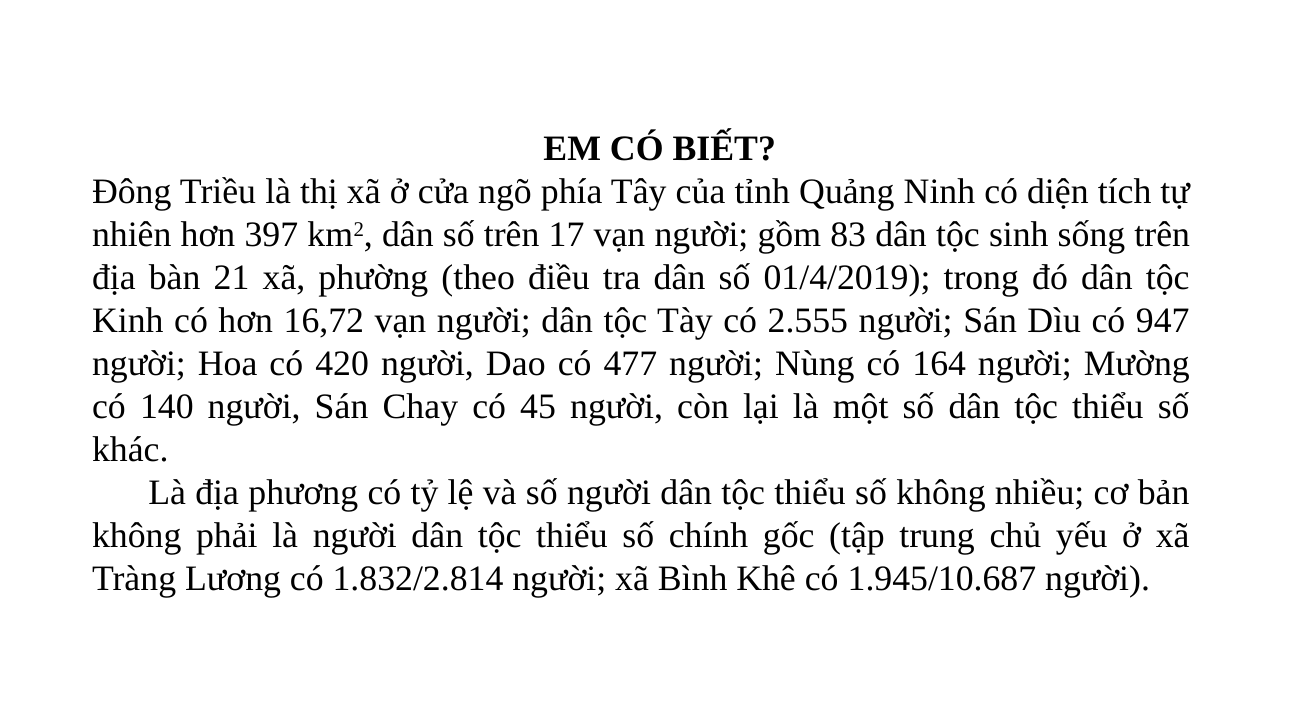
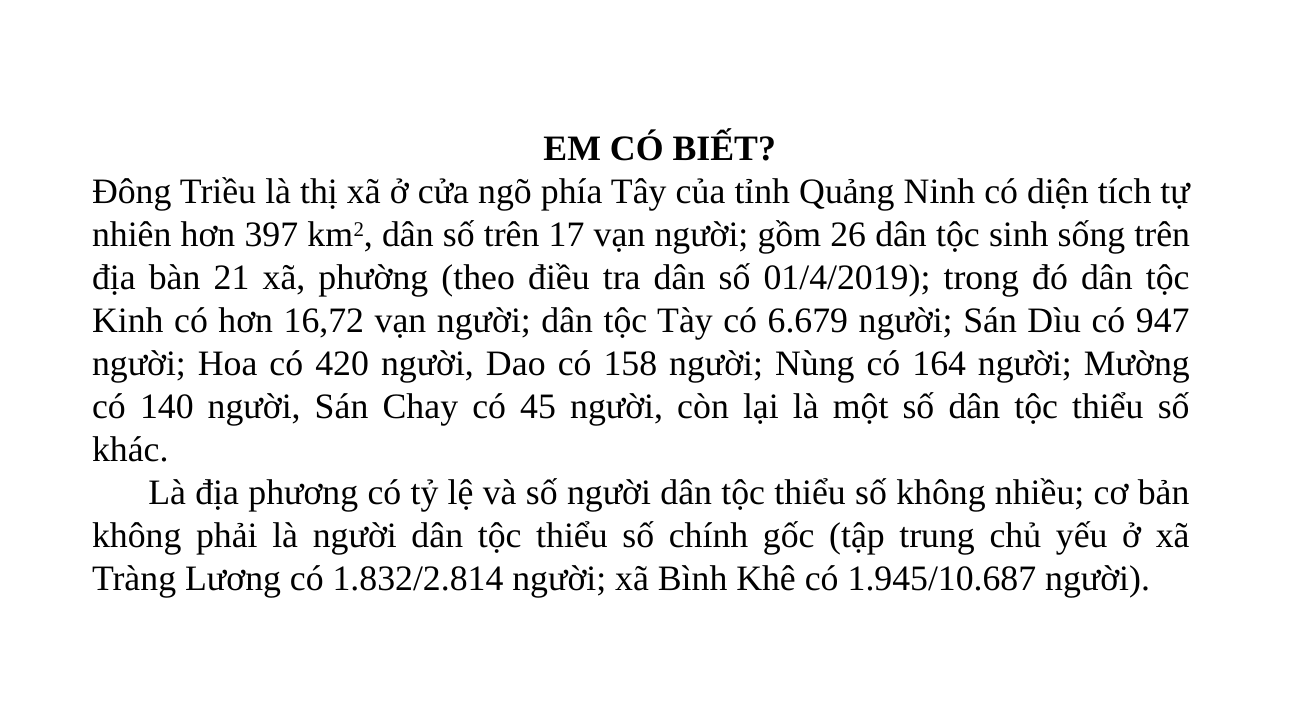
83: 83 -> 26
2.555: 2.555 -> 6.679
477: 477 -> 158
